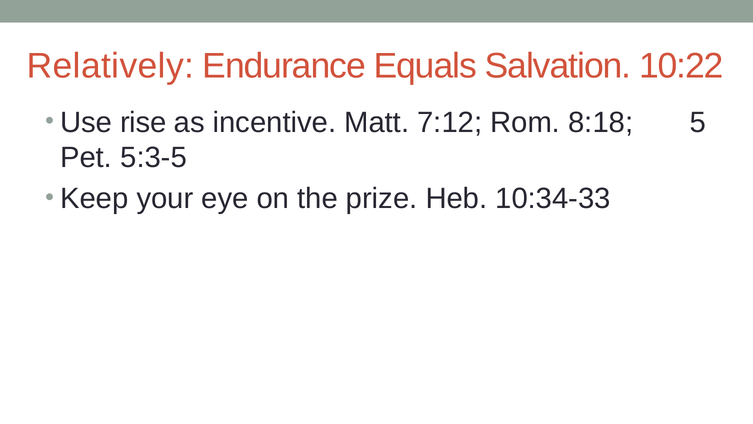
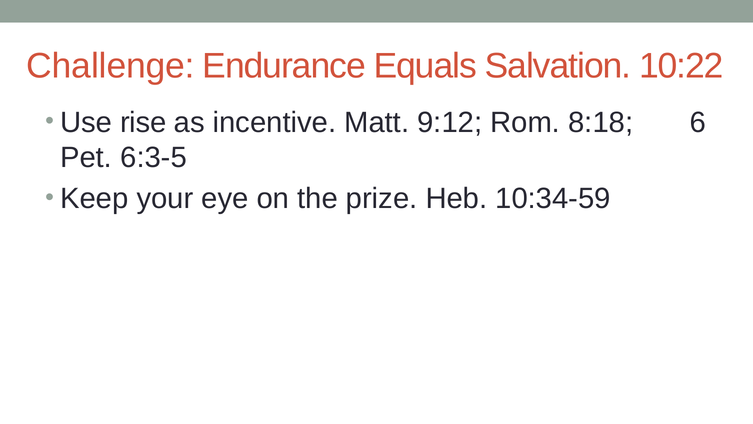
Relatively: Relatively -> Challenge
7:12: 7:12 -> 9:12
5: 5 -> 6
5:3-5: 5:3-5 -> 6:3-5
10:34-33: 10:34-33 -> 10:34-59
